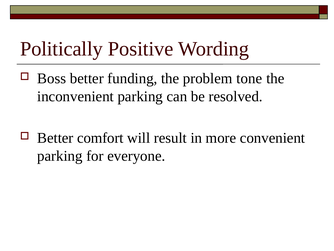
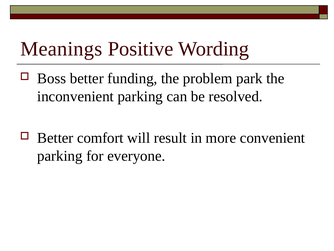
Politically: Politically -> Meanings
tone: tone -> park
